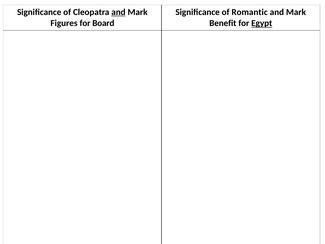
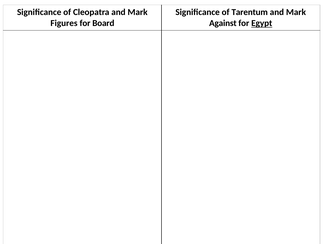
and at (118, 12) underline: present -> none
Romantic: Romantic -> Tarentum
Benefit: Benefit -> Against
